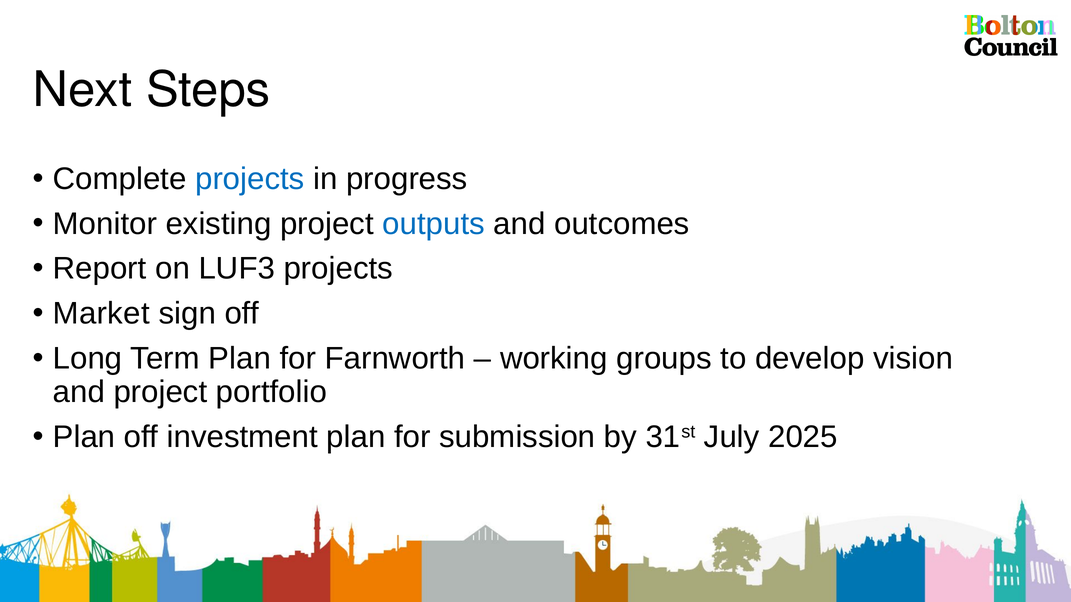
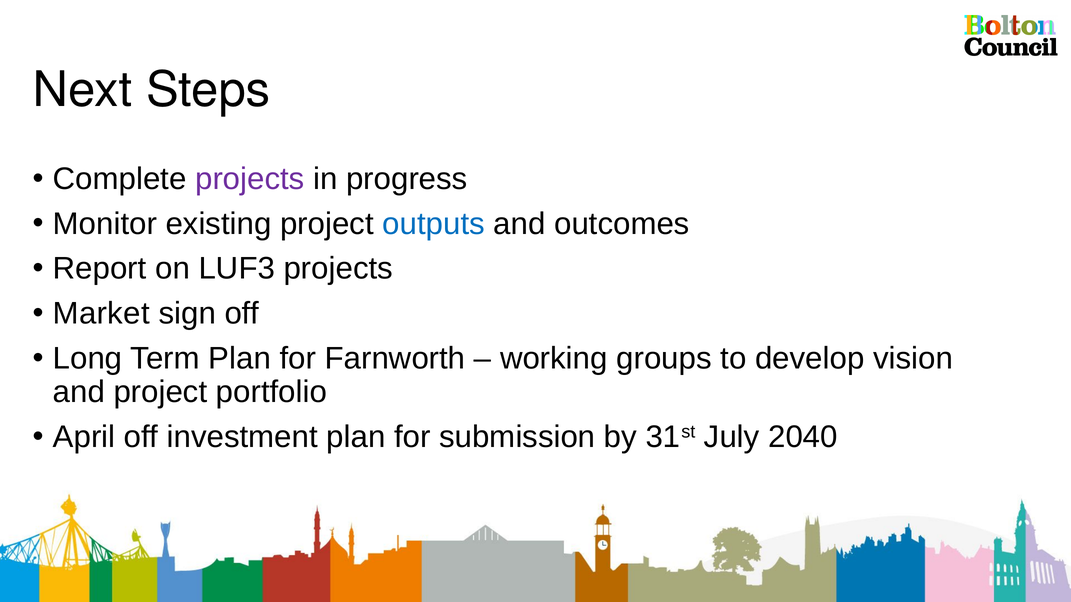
projects at (250, 179) colour: blue -> purple
Plan at (84, 437): Plan -> April
2025: 2025 -> 2040
